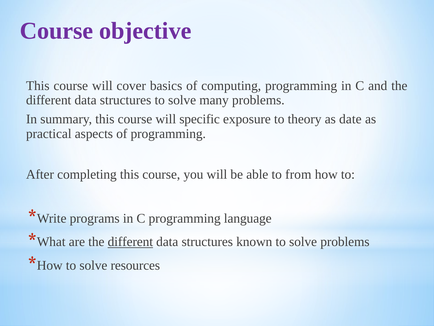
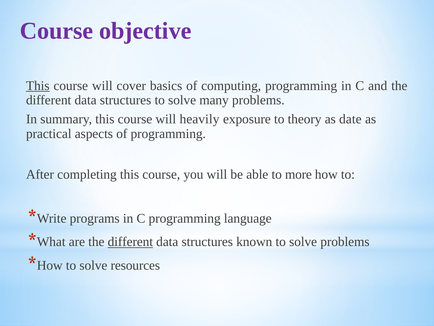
This at (38, 86) underline: none -> present
specific: specific -> heavily
from: from -> more
